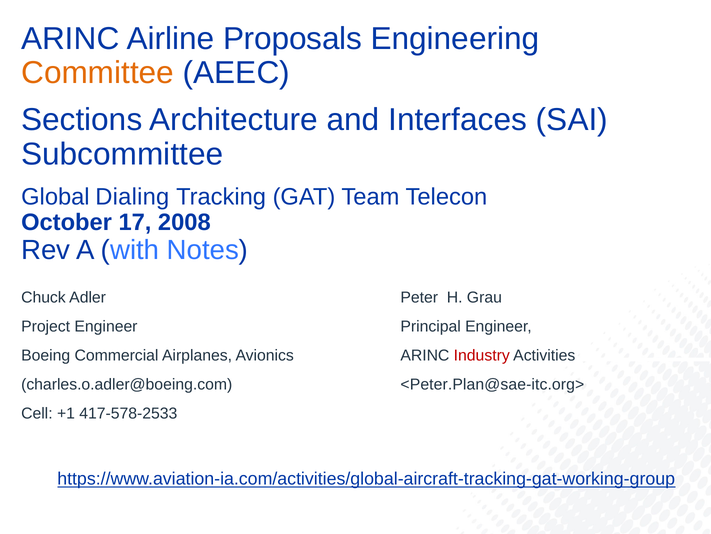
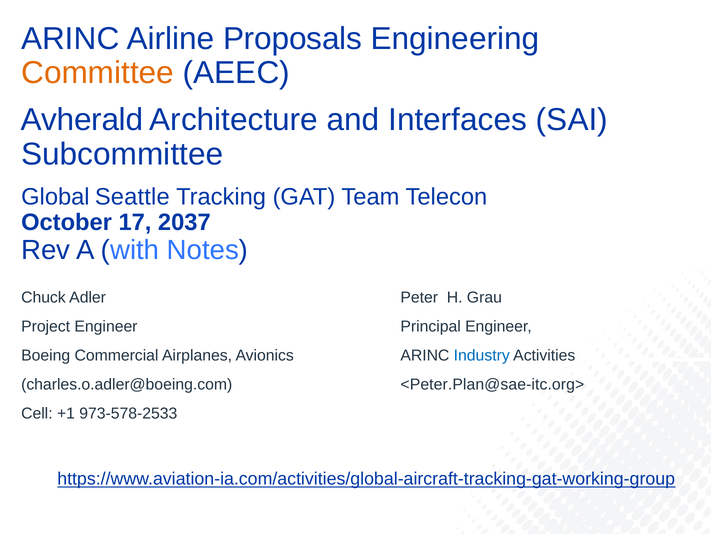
Sections: Sections -> Avherald
Dialing: Dialing -> Seattle
2008: 2008 -> 2037
Industry colour: red -> blue
417-578-2533: 417-578-2533 -> 973-578-2533
